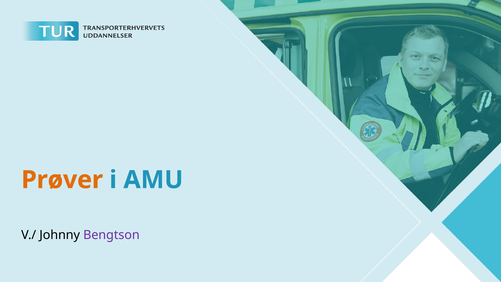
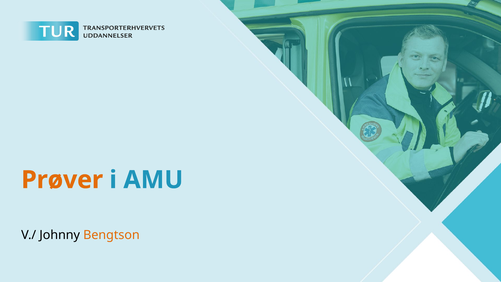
Bengtson colour: purple -> orange
